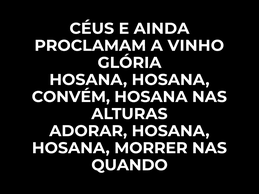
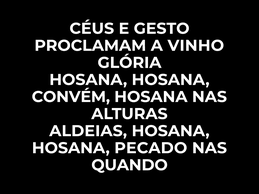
AINDA: AINDA -> GESTO
ADORAR: ADORAR -> ALDEIAS
MORRER: MORRER -> PECADO
